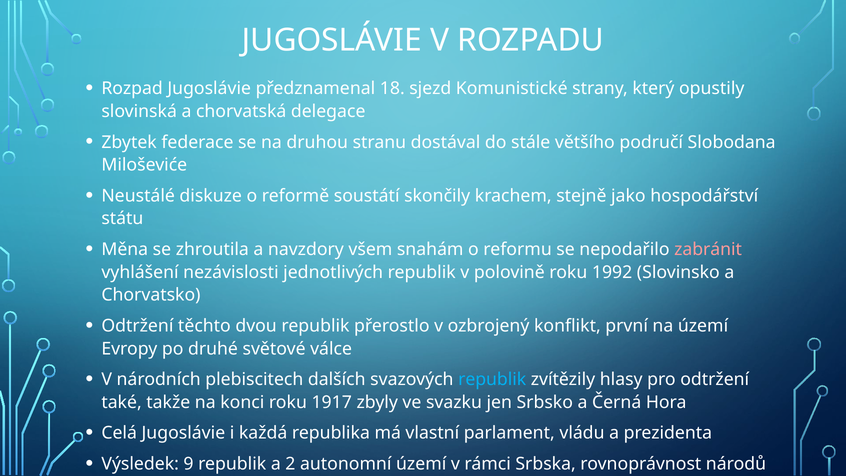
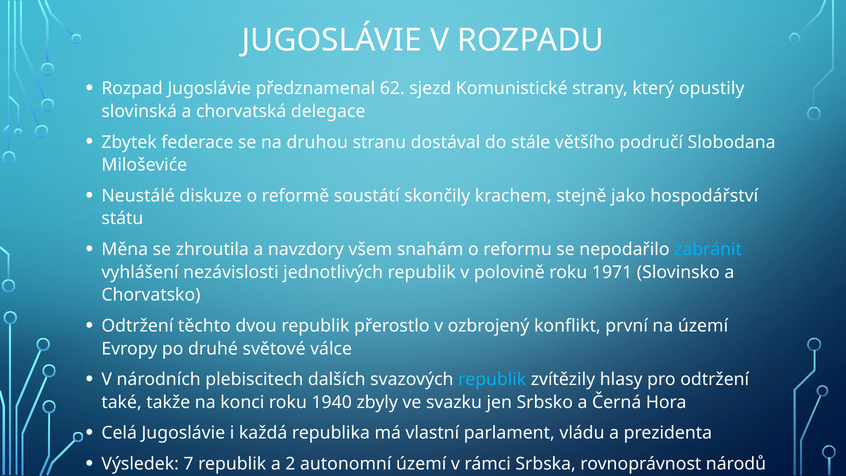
18: 18 -> 62
zabránit colour: pink -> light blue
1992: 1992 -> 1971
1917: 1917 -> 1940
9: 9 -> 7
